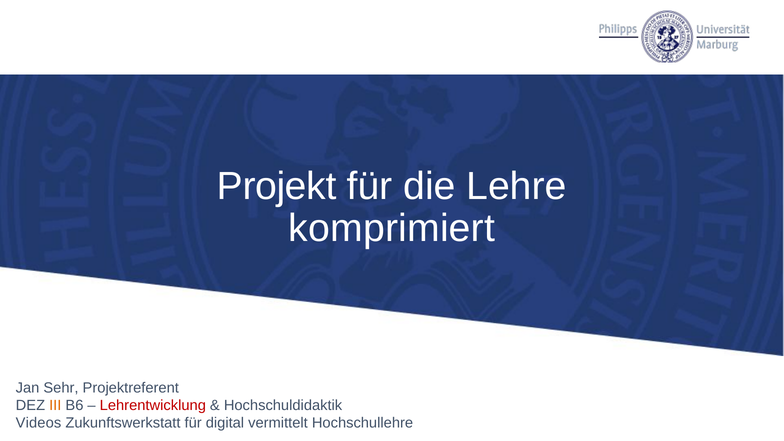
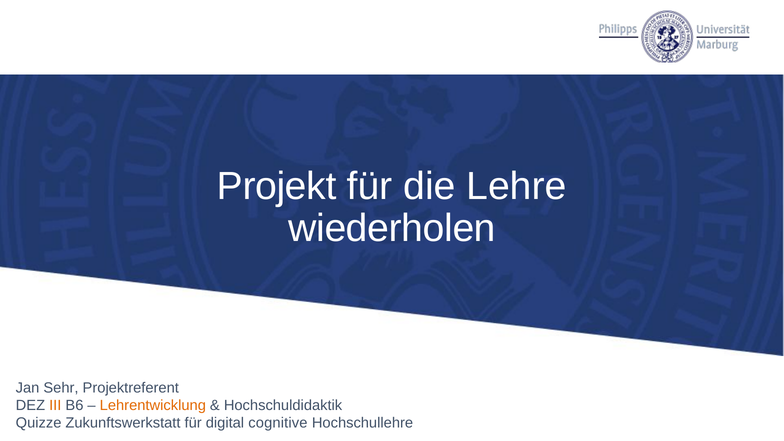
komprimiert: komprimiert -> wiederholen
Lehrentwicklung colour: red -> orange
Videos: Videos -> Quizze
vermittelt: vermittelt -> cognitive
